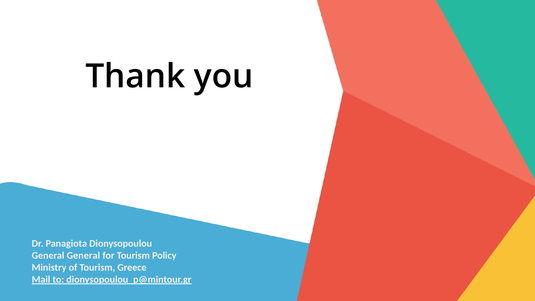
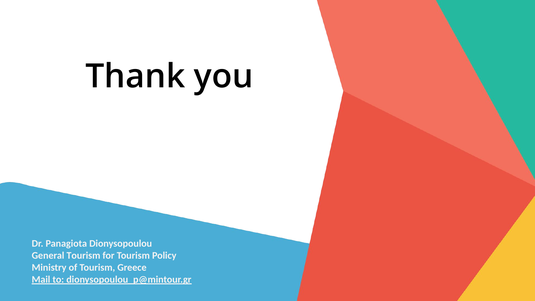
General General: General -> Tourism
